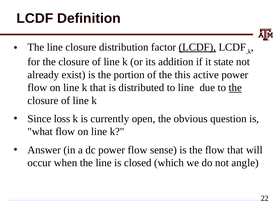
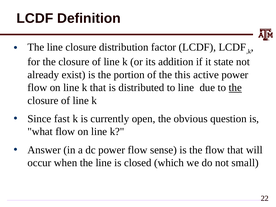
LCDF at (197, 47) underline: present -> none
loss: loss -> fast
angle: angle -> small
